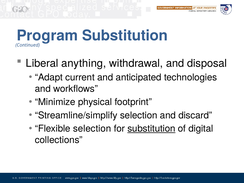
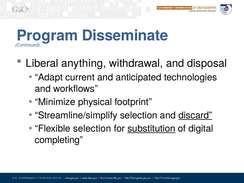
Program Substitution: Substitution -> Disseminate
discard underline: none -> present
collections: collections -> completing
